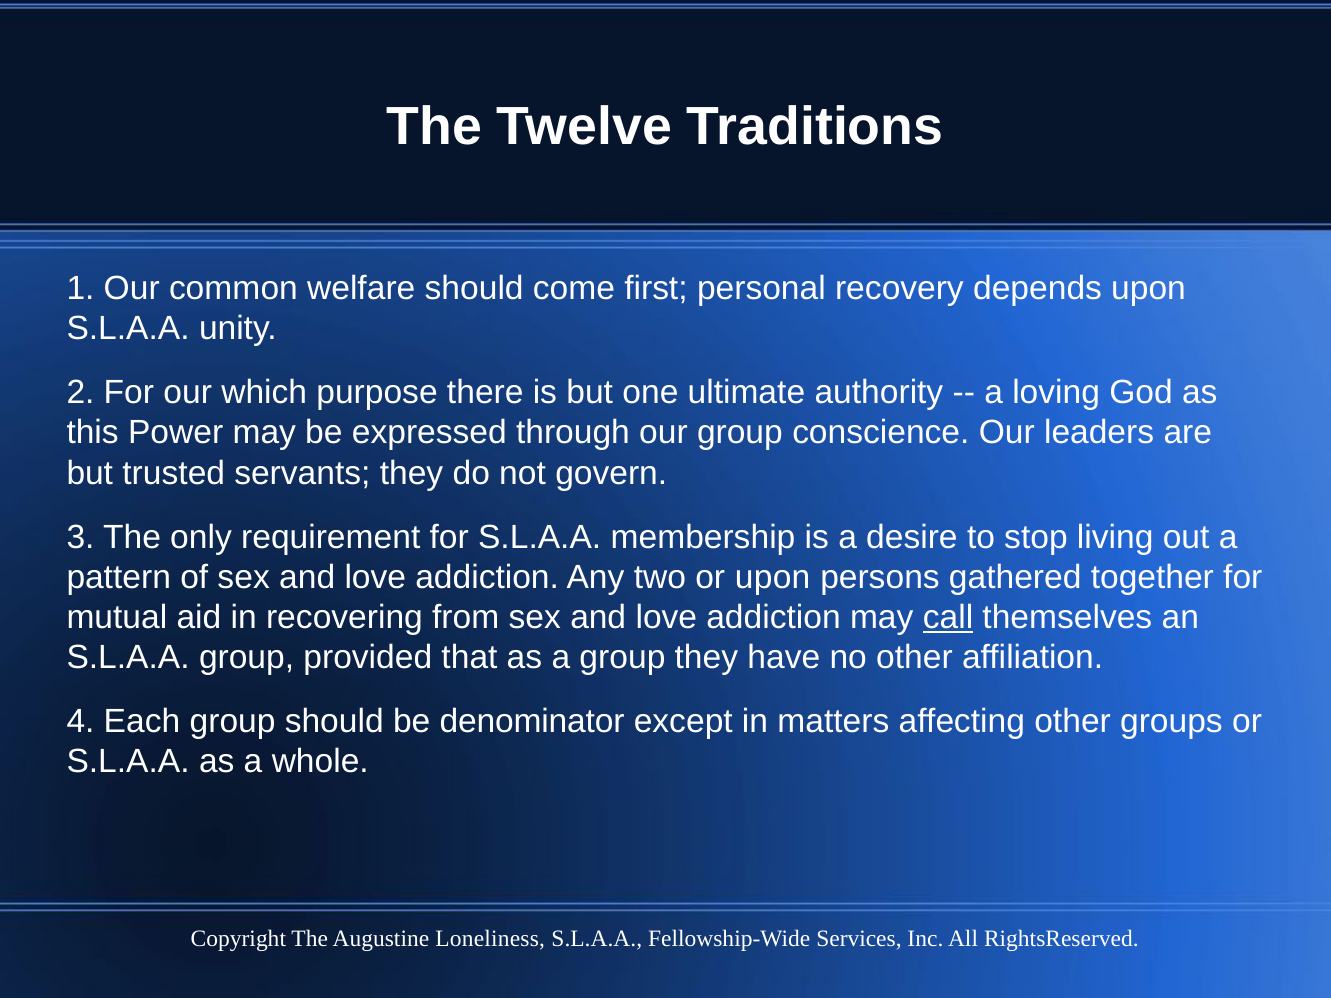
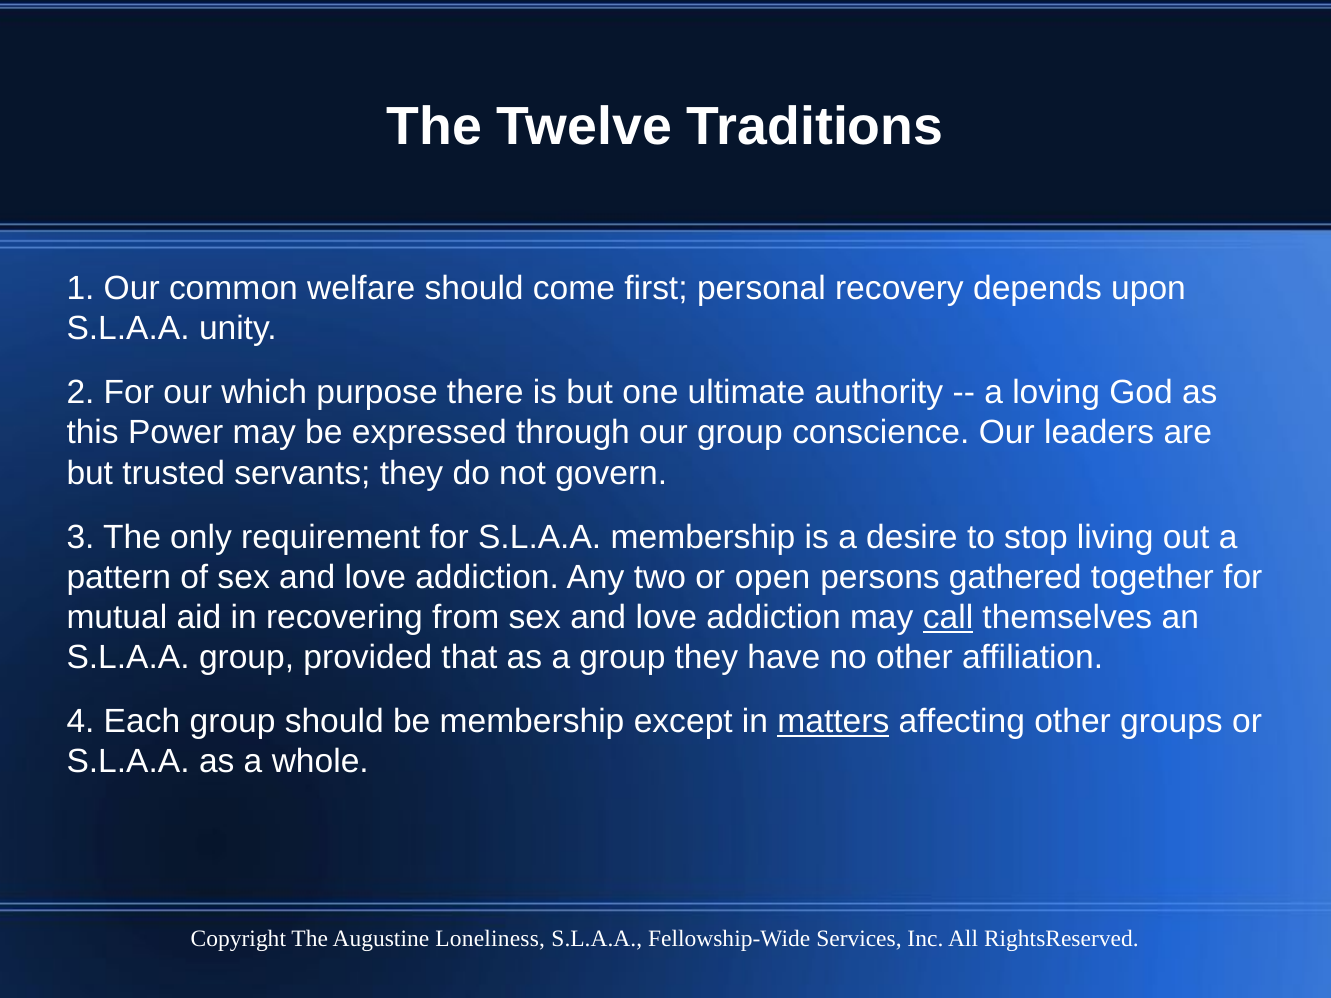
or upon: upon -> open
be denominator: denominator -> membership
matters underline: none -> present
